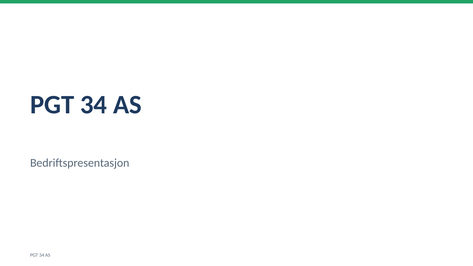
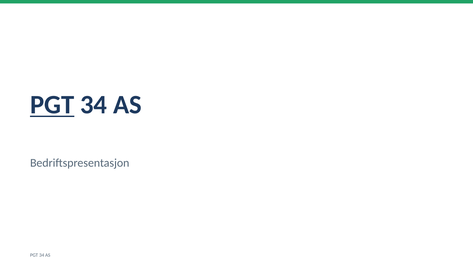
PGT at (52, 105) underline: none -> present
